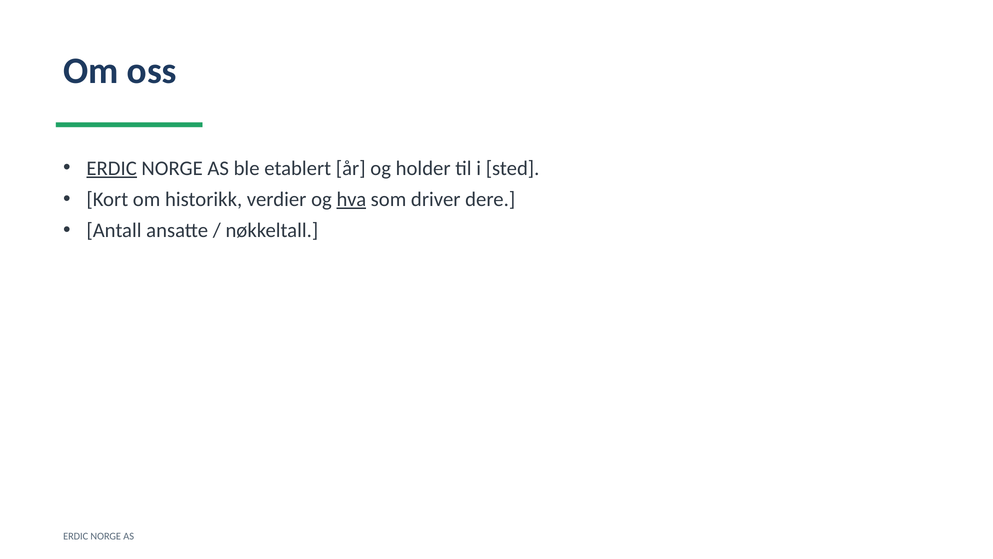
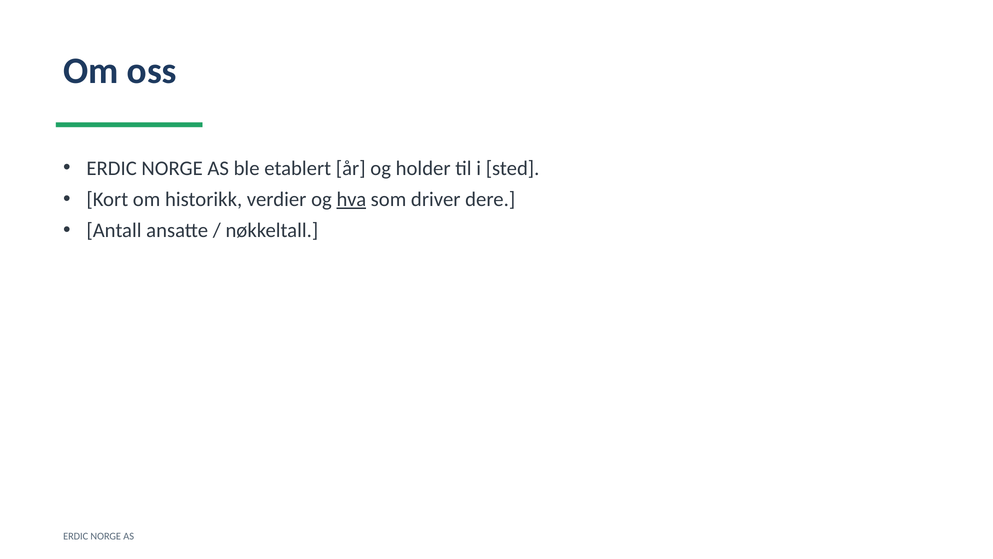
ERDIC at (112, 168) underline: present -> none
